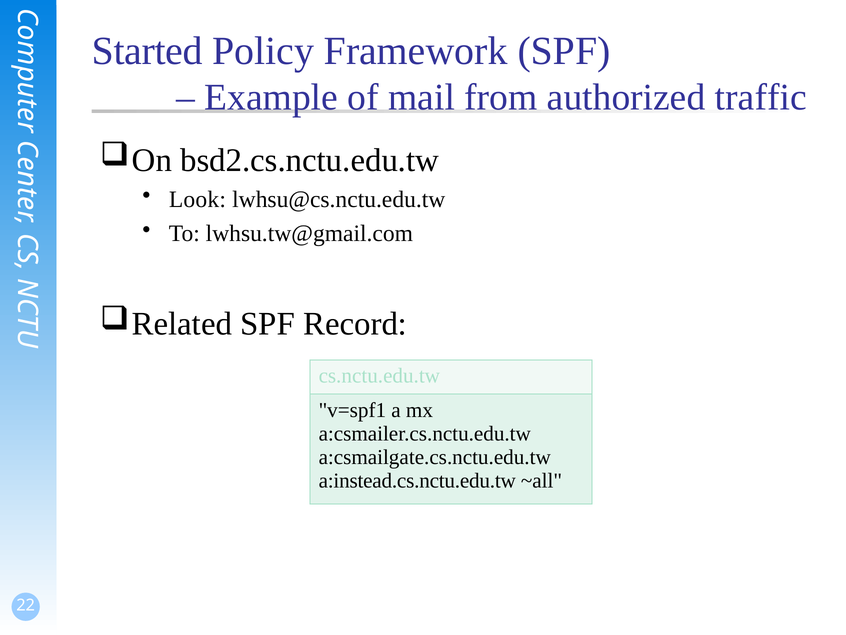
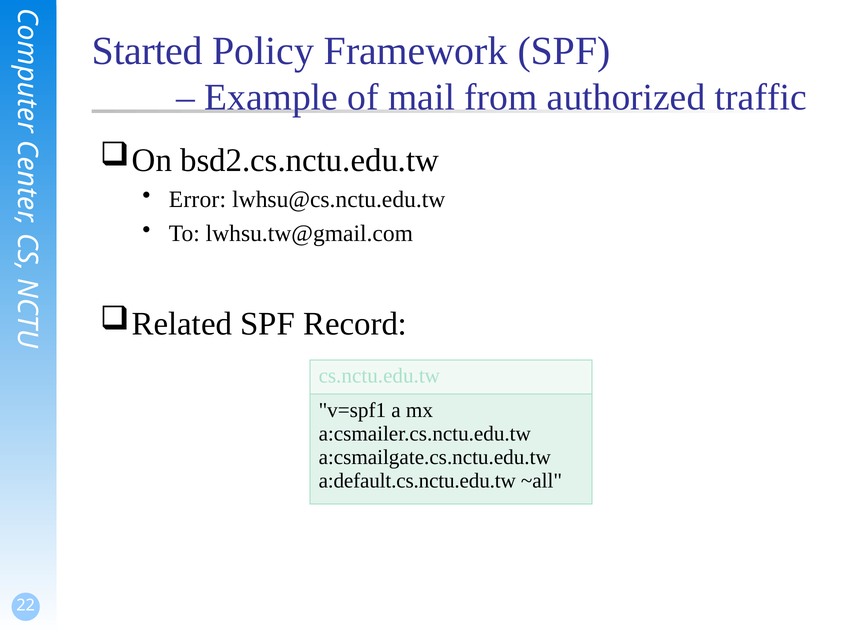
Look: Look -> Error
a:instead.cs.nctu.edu.tw: a:instead.cs.nctu.edu.tw -> a:default.cs.nctu.edu.tw
